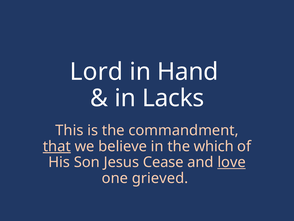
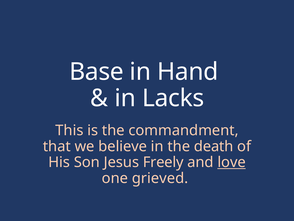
Lord: Lord -> Base
that underline: present -> none
which: which -> death
Cease: Cease -> Freely
